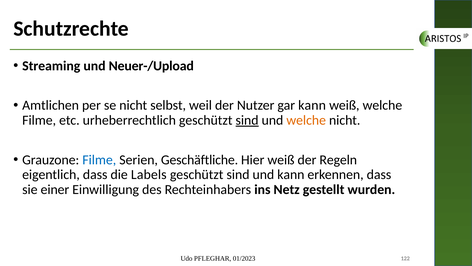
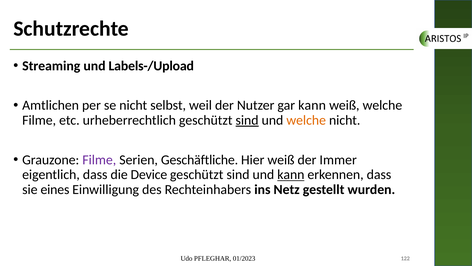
Neuer-/Upload: Neuer-/Upload -> Labels-/Upload
Filme at (99, 160) colour: blue -> purple
Regeln: Regeln -> Immer
Labels: Labels -> Device
kann at (291, 174) underline: none -> present
einer: einer -> eines
